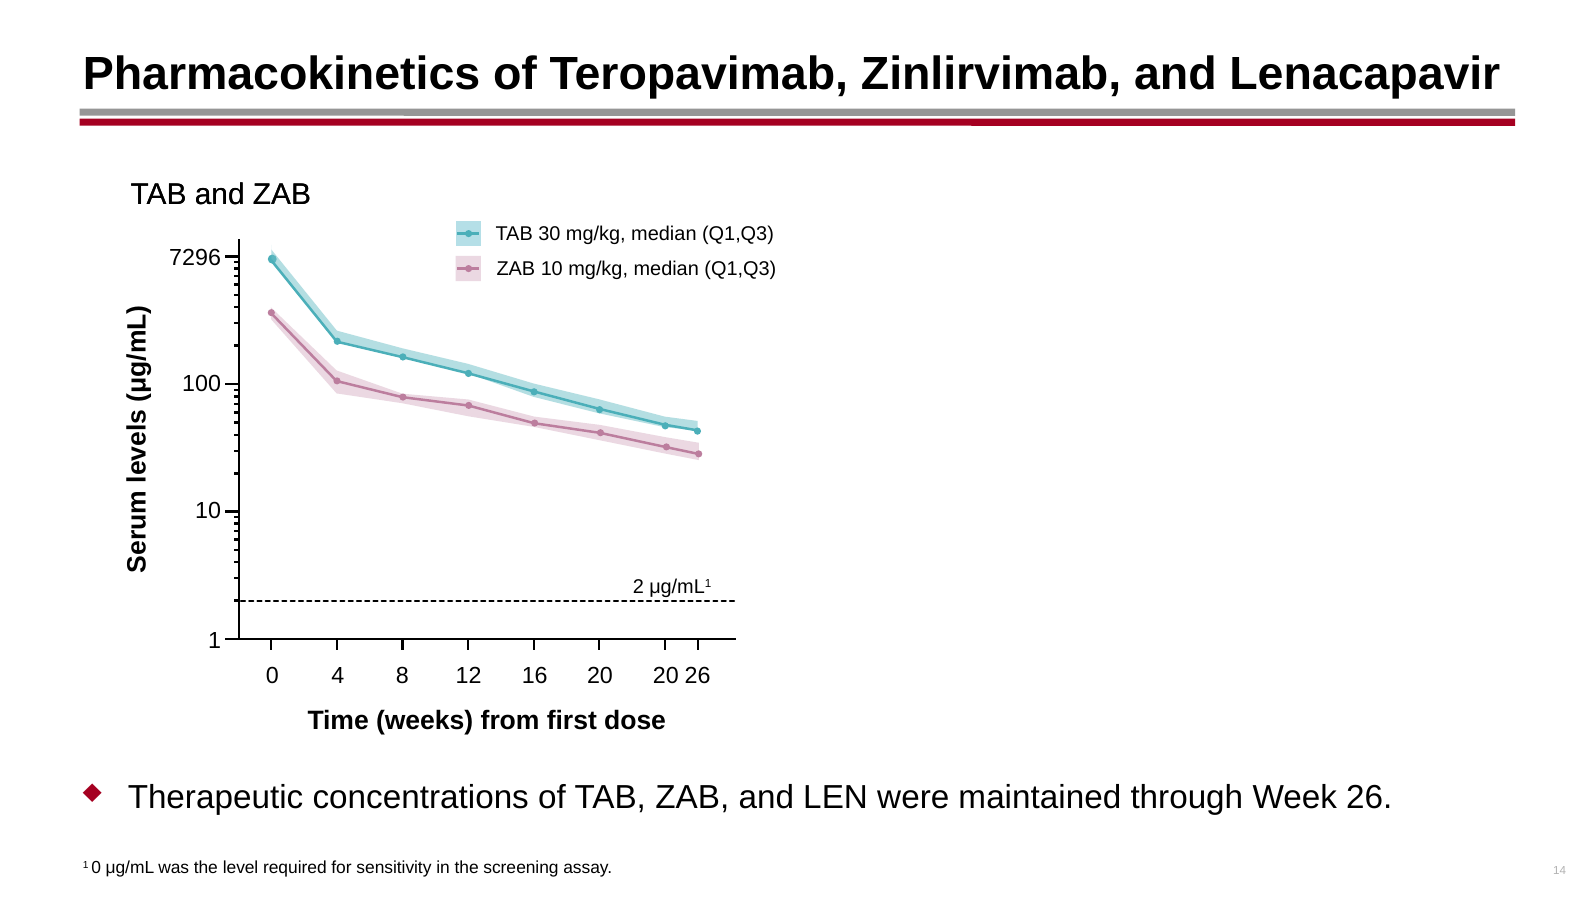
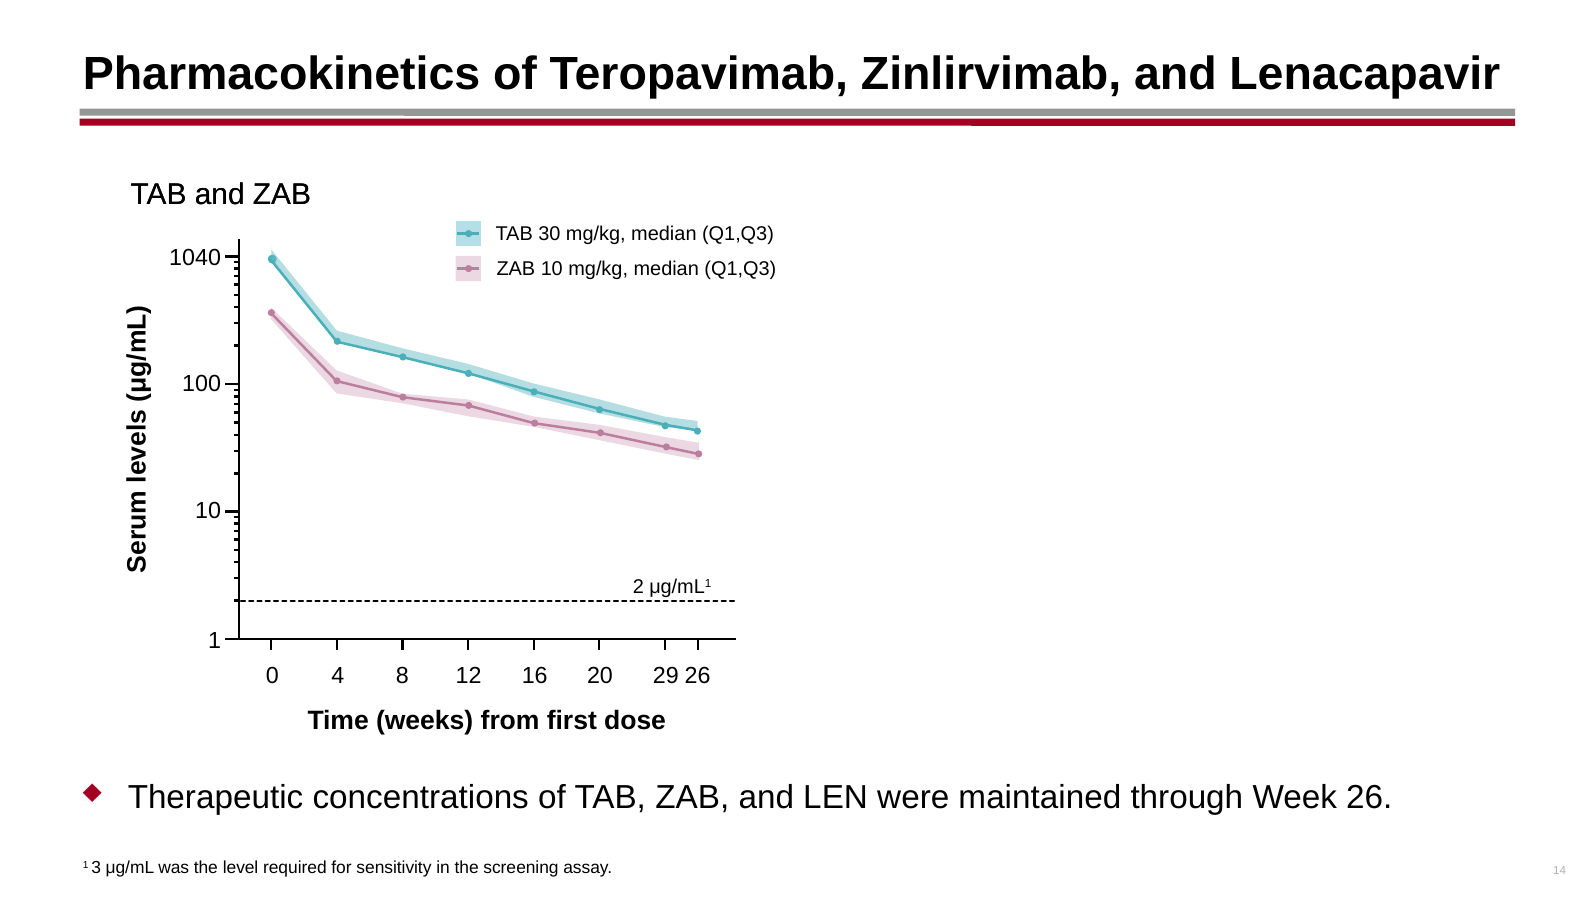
7296: 7296 -> 1040
20 20: 20 -> 29
1 0: 0 -> 3
